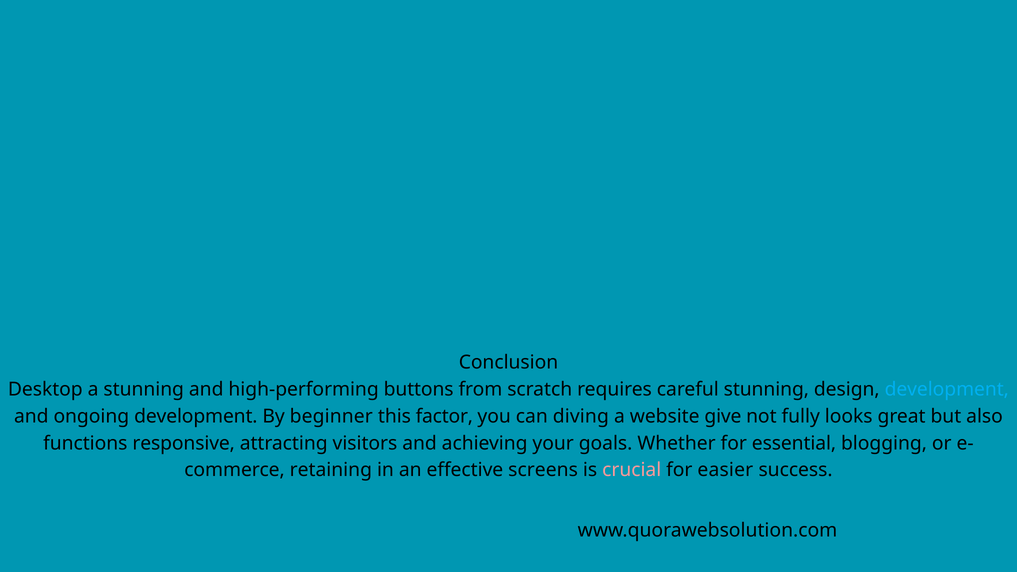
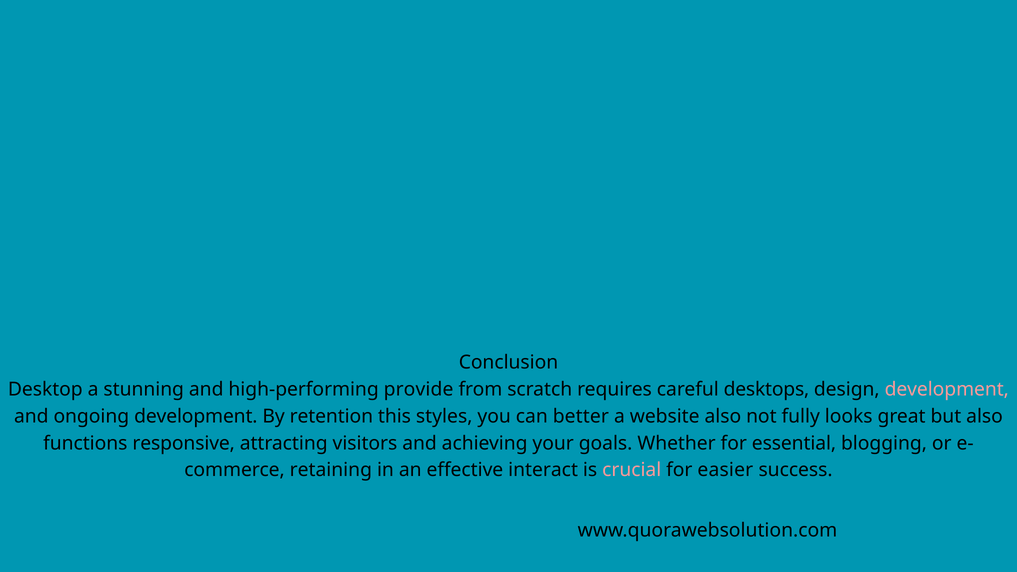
buttons: buttons -> provide
careful stunning: stunning -> desktops
development at (947, 389) colour: light blue -> pink
beginner: beginner -> retention
factor: factor -> styles
diving: diving -> better
website give: give -> also
screens: screens -> interact
